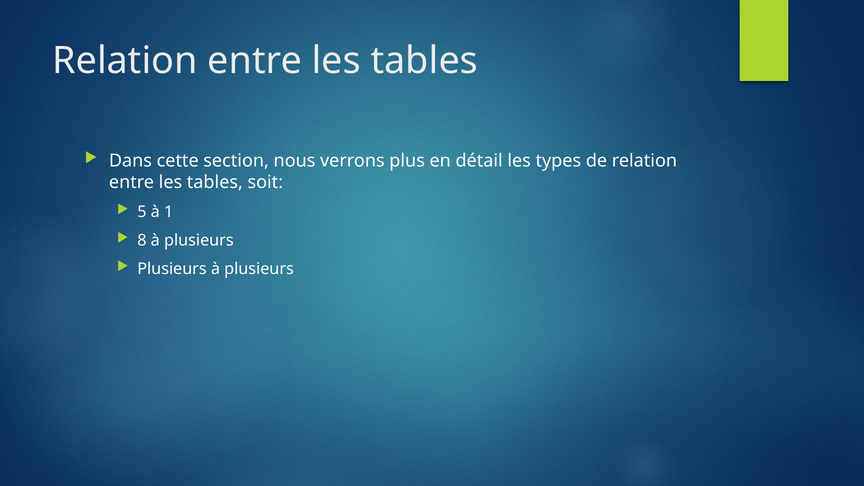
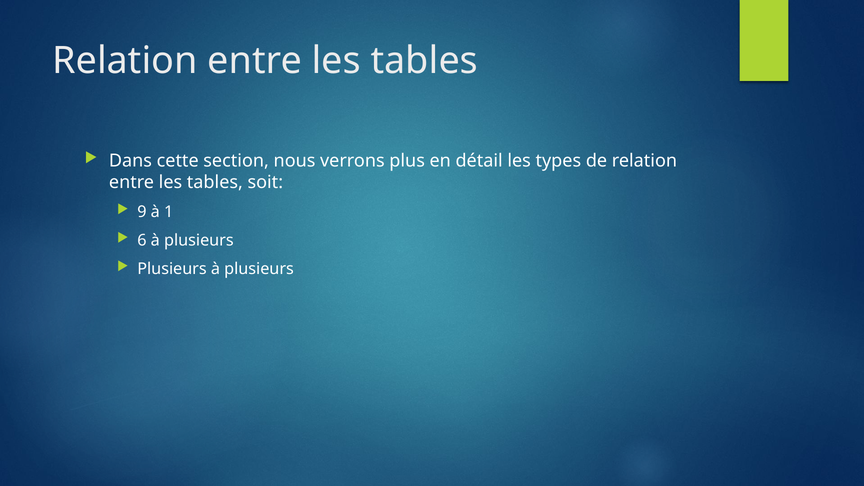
5: 5 -> 9
8: 8 -> 6
